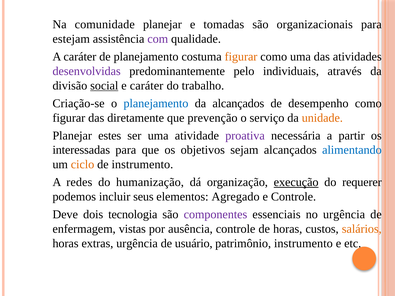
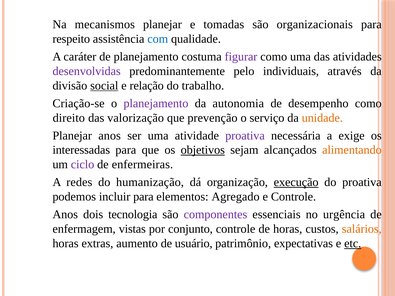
comunidade: comunidade -> mecanismos
estejam: estejam -> respeito
com colour: purple -> blue
figurar at (241, 57) colour: orange -> purple
e caráter: caráter -> relação
planejamento at (156, 103) colour: blue -> purple
da alcançados: alcançados -> autonomia
figurar at (69, 118): figurar -> direito
diretamente: diretamente -> valorização
Planejar estes: estes -> anos
partir: partir -> exige
objetivos underline: none -> present
alimentando colour: blue -> orange
ciclo colour: orange -> purple
de instrumento: instrumento -> enfermeiras
do requerer: requerer -> proativa
incluir seus: seus -> para
Deve at (65, 215): Deve -> Anos
ausência: ausência -> conjunto
extras urgência: urgência -> aumento
patrimônio instrumento: instrumento -> expectativas
etc underline: none -> present
